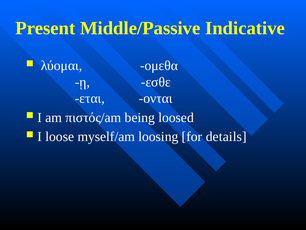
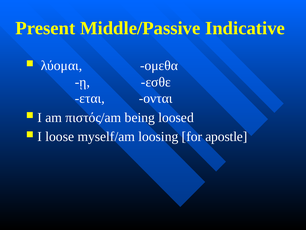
details: details -> apostle
